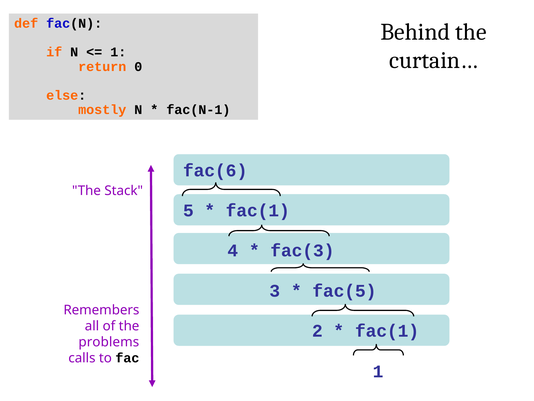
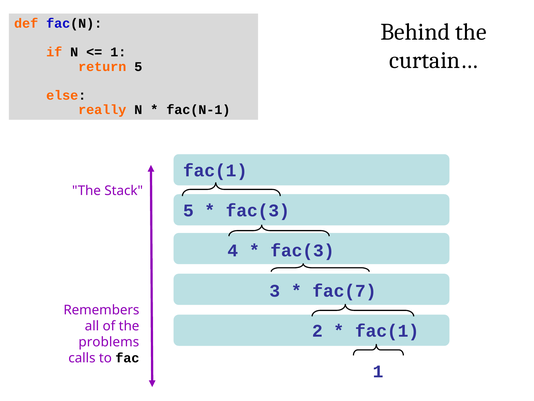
return 0: 0 -> 5
mostly: mostly -> really
fac(6 at (215, 170): fac(6 -> fac(1
fac(1 at (258, 210): fac(1 -> fac(3
fac(5: fac(5 -> fac(7
